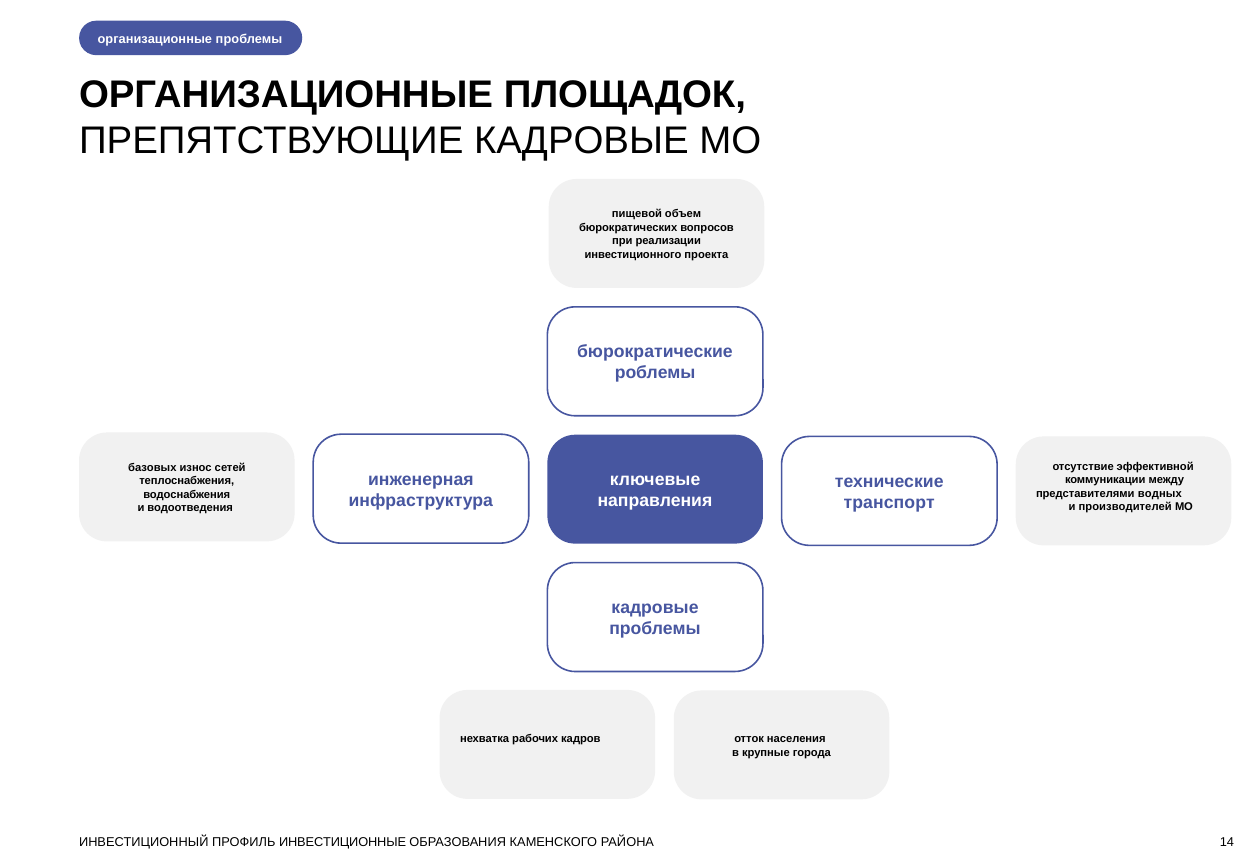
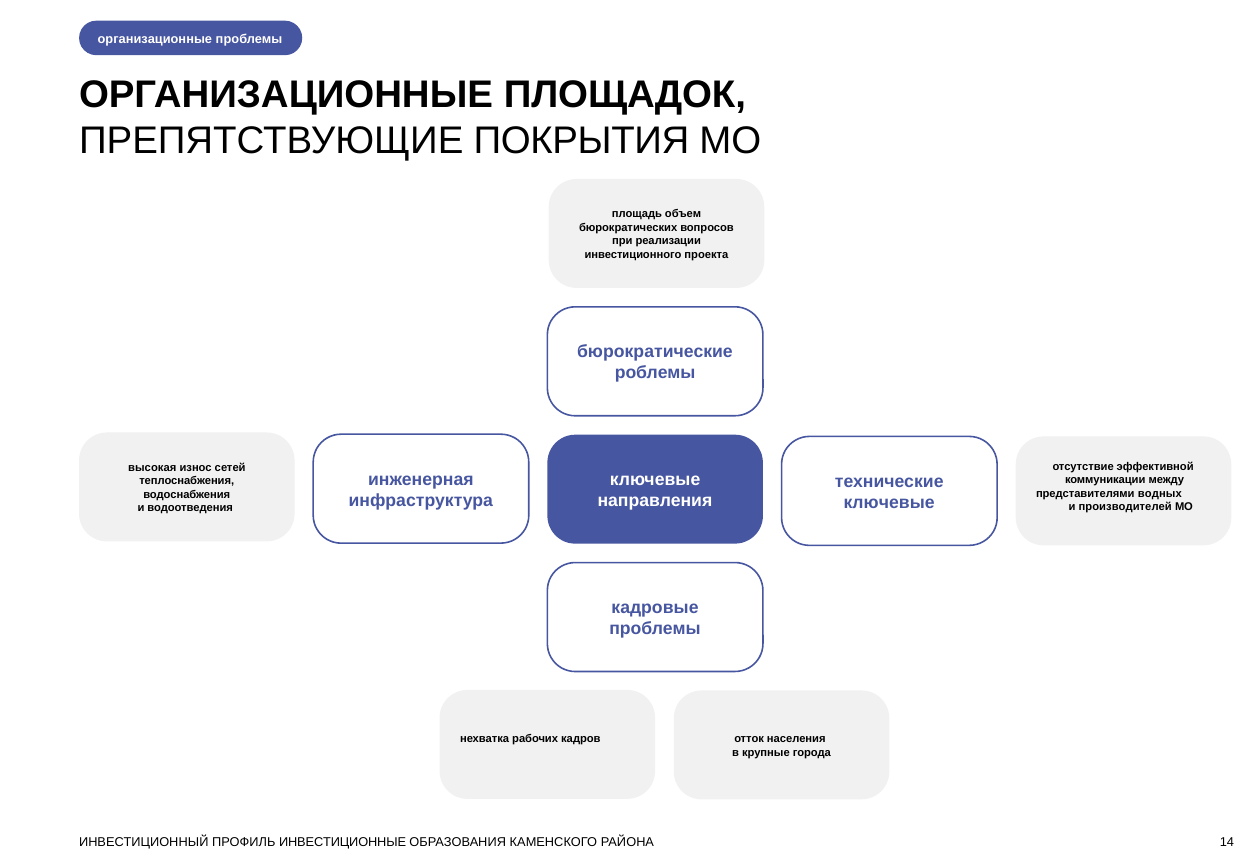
ПРЕПЯТСТВУЮЩИЕ КАДРОВЫЕ: КАДРОВЫЕ -> ПОКРЫТИЯ
пищевой: пищевой -> площадь
базовых: базовых -> высокая
транспорт at (889, 502): транспорт -> ключевые
